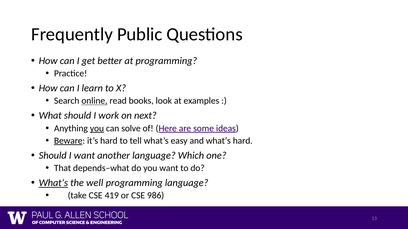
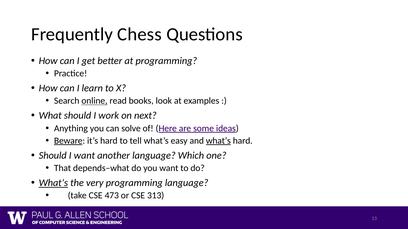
Public: Public -> Chess
you at (97, 129) underline: present -> none
what’s at (218, 141) underline: none -> present
well: well -> very
419: 419 -> 473
986: 986 -> 313
